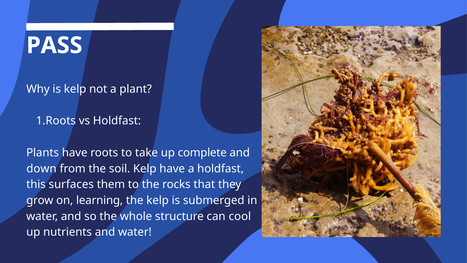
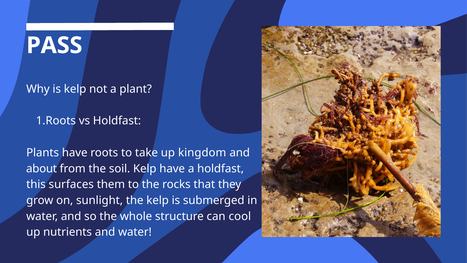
complete: complete -> kingdom
down: down -> about
learning: learning -> sunlight
